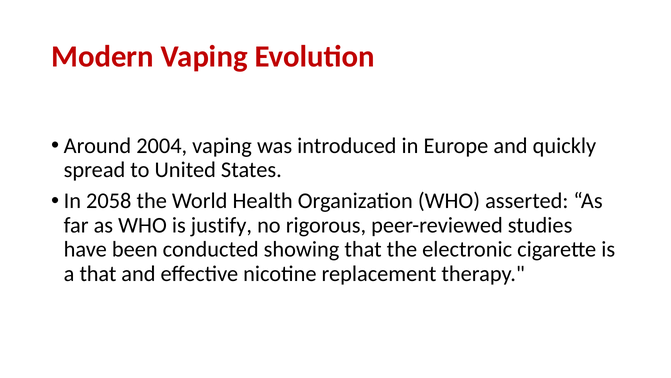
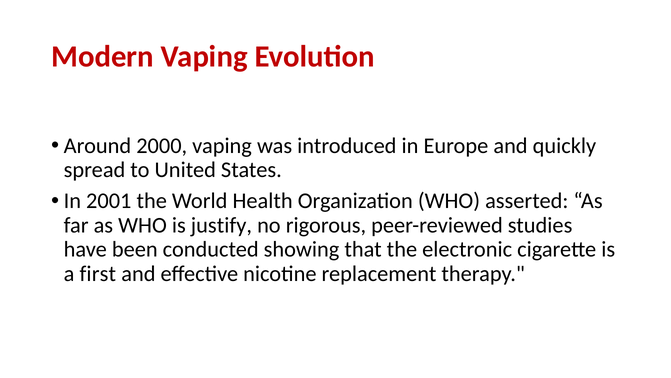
2004: 2004 -> 2000
2058: 2058 -> 2001
a that: that -> first
